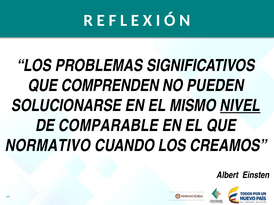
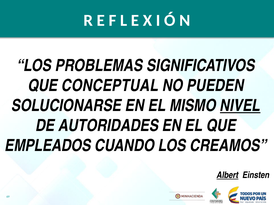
COMPRENDEN: COMPRENDEN -> CONCEPTUAL
COMPARABLE: COMPARABLE -> AUTORIDADES
NORMATIVO: NORMATIVO -> EMPLEADOS
Albert underline: none -> present
